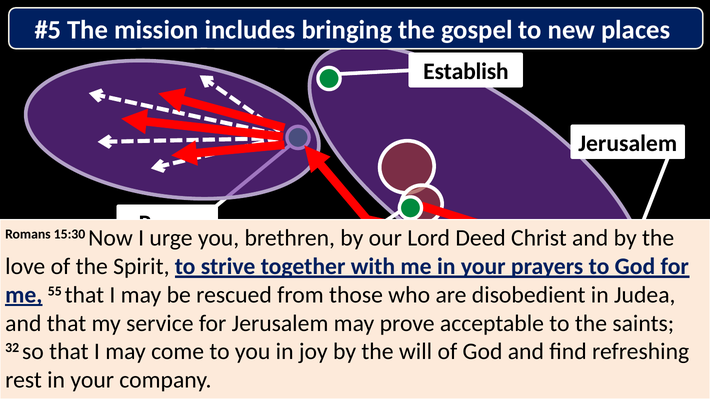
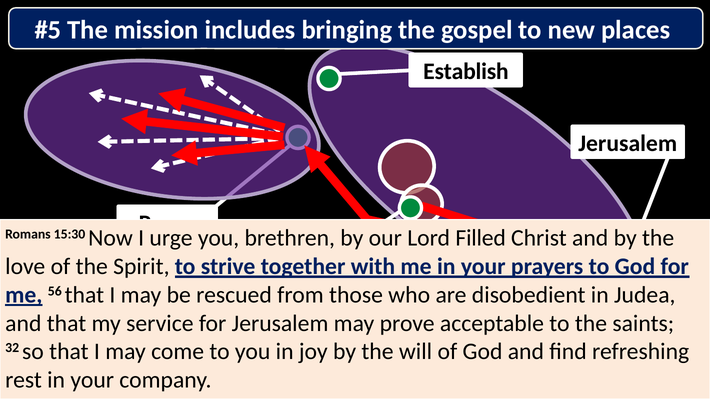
Deed: Deed -> Filled
55: 55 -> 56
